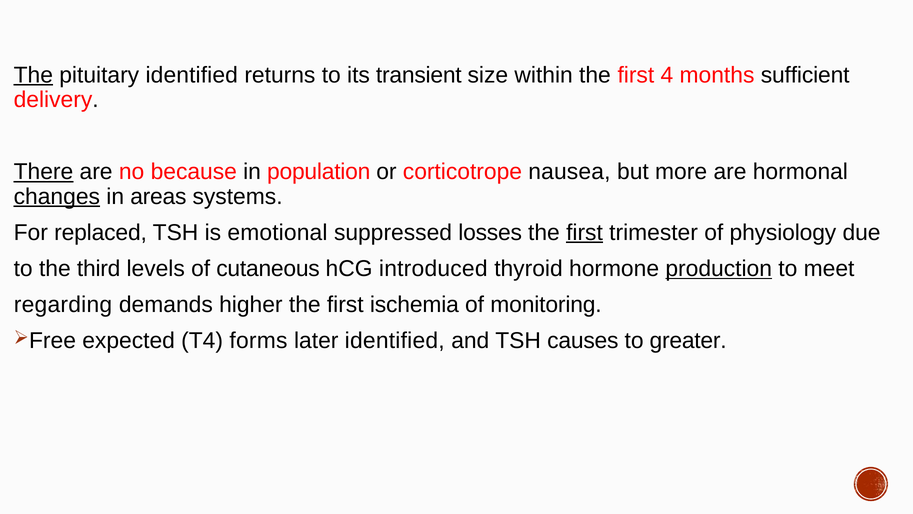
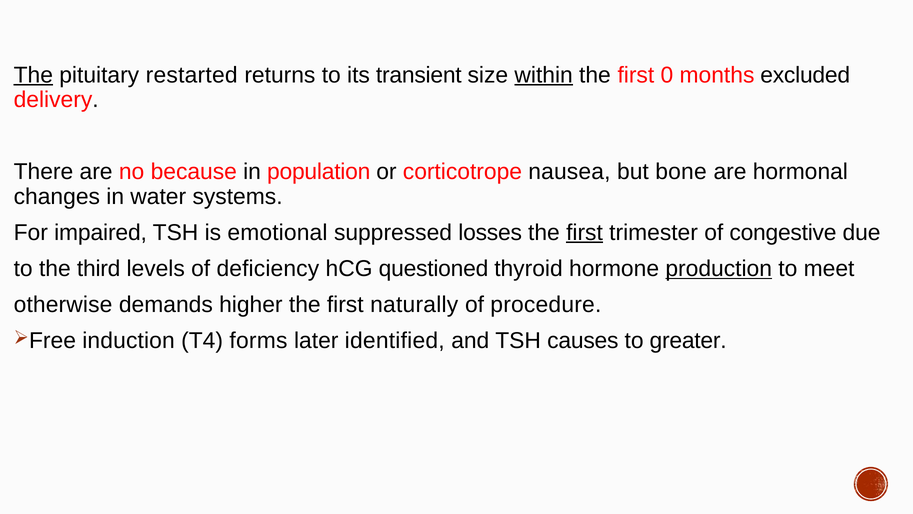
pituitary identified: identified -> restarted
within underline: none -> present
4: 4 -> 0
sufficient: sufficient -> excluded
There underline: present -> none
more: more -> bone
changes underline: present -> none
areas: areas -> water
replaced: replaced -> impaired
physiology: physiology -> congestive
cutaneous: cutaneous -> deficiency
introduced: introduced -> questioned
regarding: regarding -> otherwise
ischemia: ischemia -> naturally
monitoring: monitoring -> procedure
expected: expected -> induction
